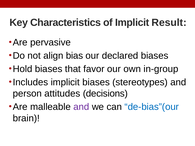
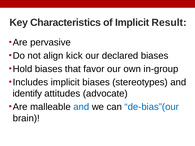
bias: bias -> kick
person: person -> identify
decisions: decisions -> advocate
and at (81, 107) colour: purple -> blue
